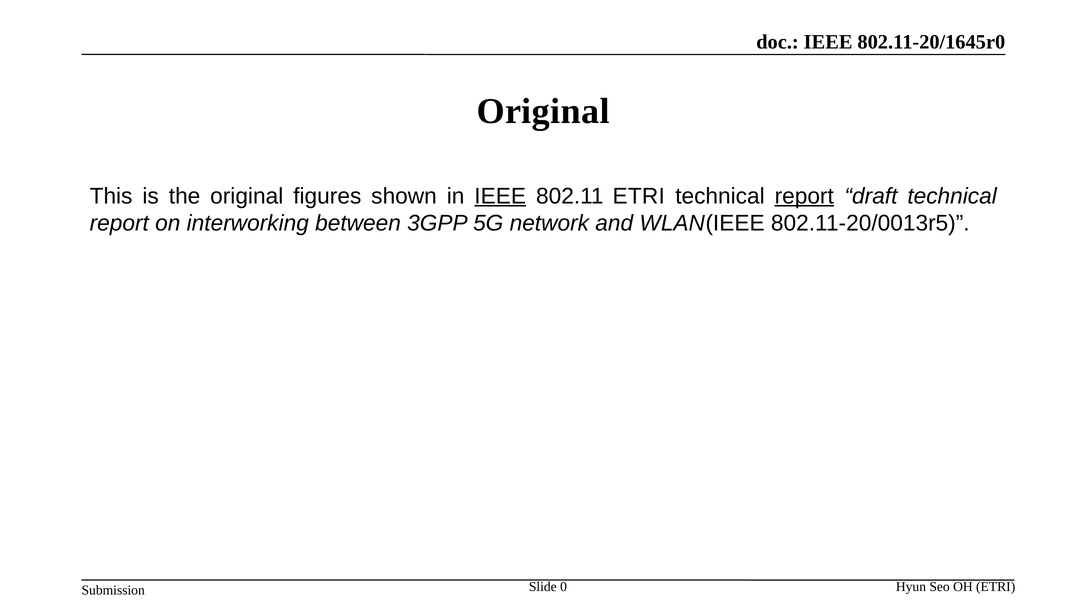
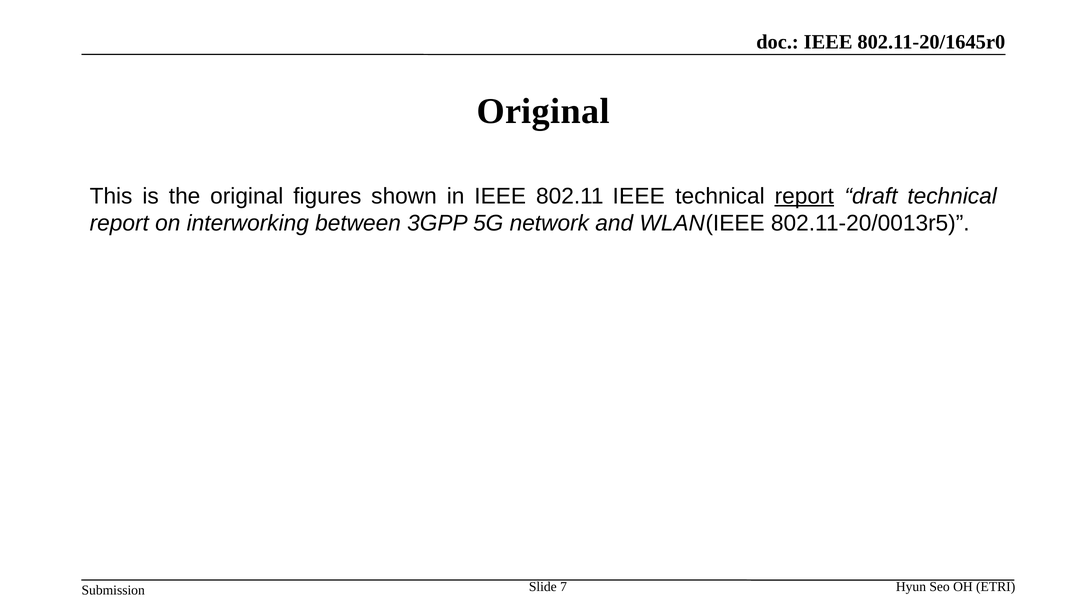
IEEE at (500, 196) underline: present -> none
802.11 ETRI: ETRI -> IEEE
0: 0 -> 7
